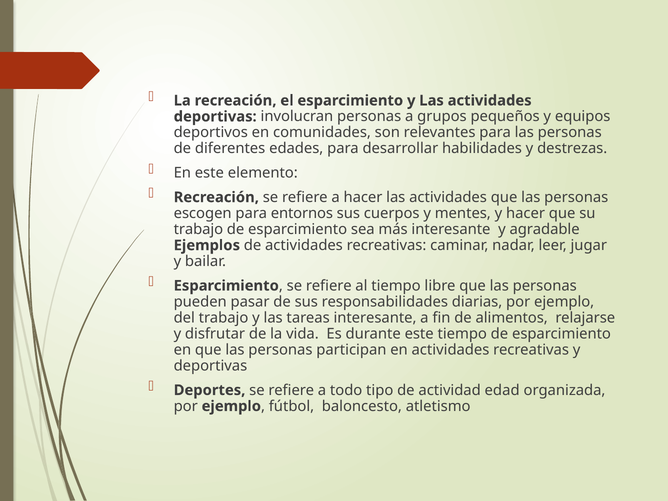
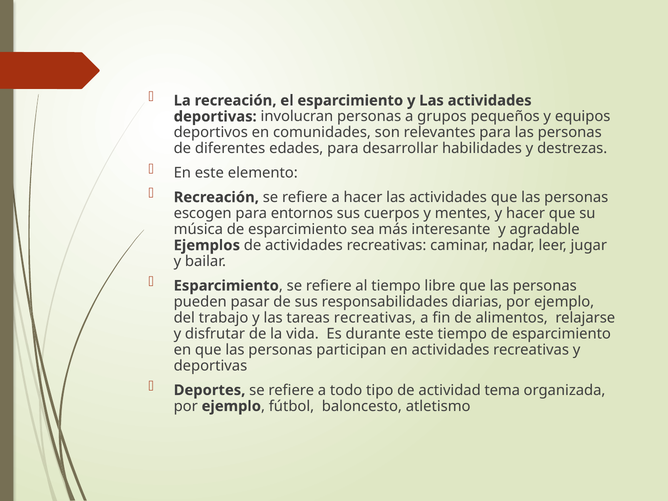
trabajo at (198, 229): trabajo -> música
tareas interesante: interesante -> recreativas
edad: edad -> tema
